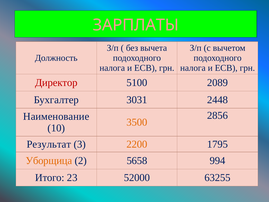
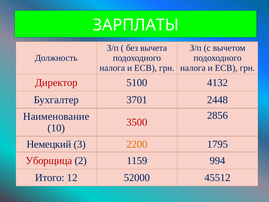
ЗАРПЛАТЫ colour: pink -> white
2089: 2089 -> 4132
3031: 3031 -> 3701
3500 colour: orange -> red
Результат: Результат -> Немецкий
Уборщица colour: orange -> red
5658: 5658 -> 1159
23: 23 -> 12
63255: 63255 -> 45512
